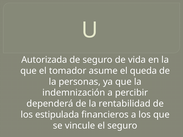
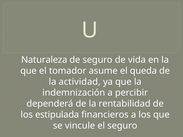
Autorizada: Autorizada -> Naturaleza
personas: personas -> actividad
